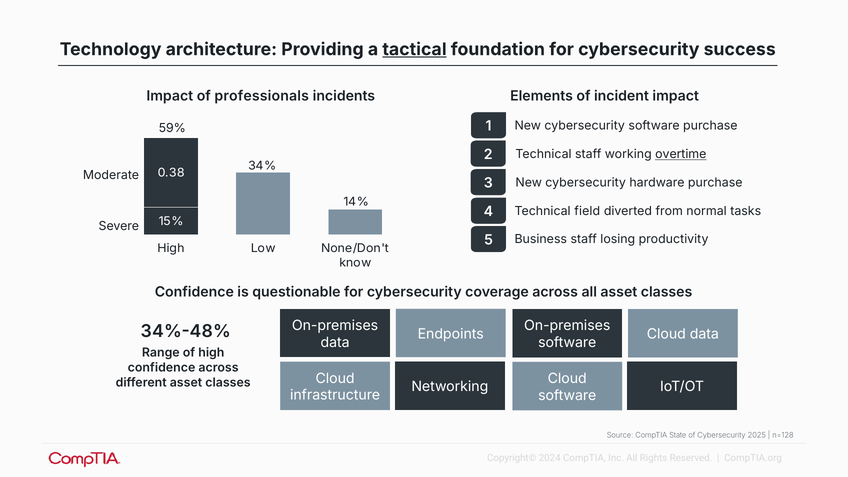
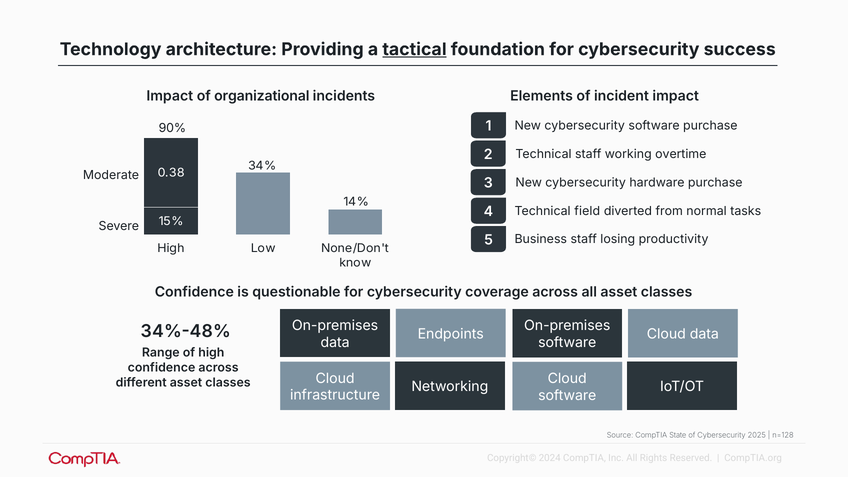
professionals: professionals -> organizational
59%: 59% -> 90%
overtime underline: present -> none
